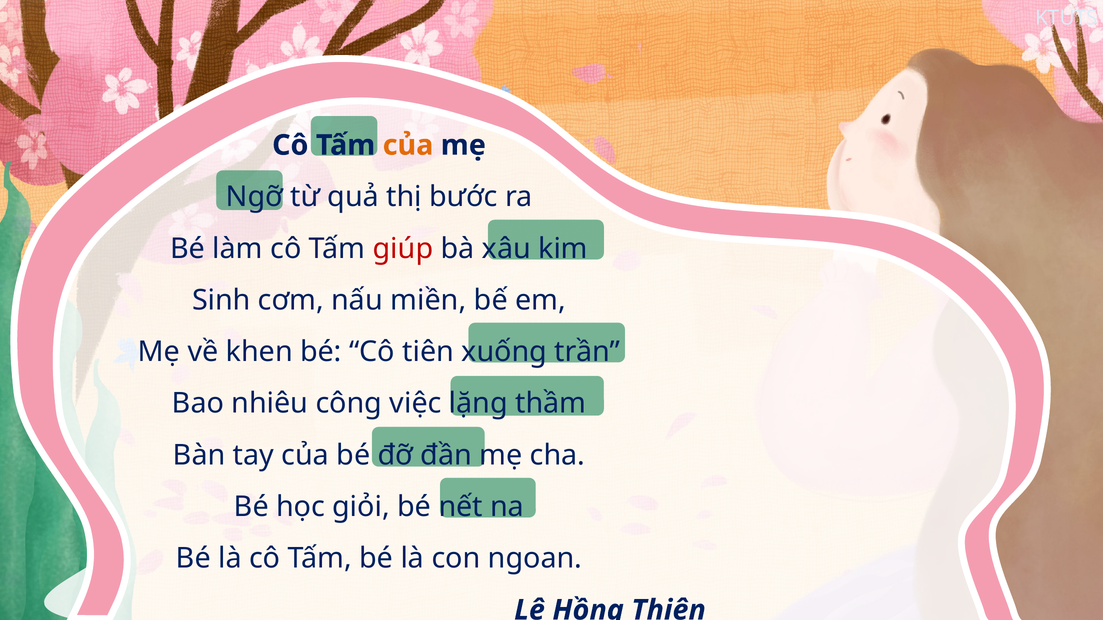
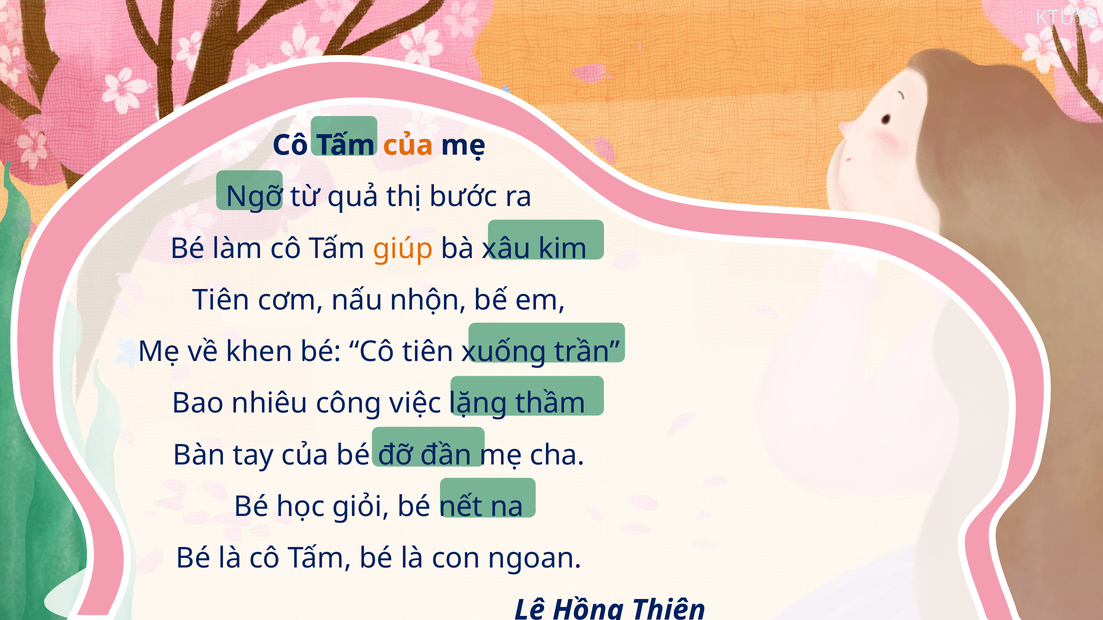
giúp colour: red -> orange
Sinh at (221, 300): Sinh -> Tiên
miền: miền -> nhộn
